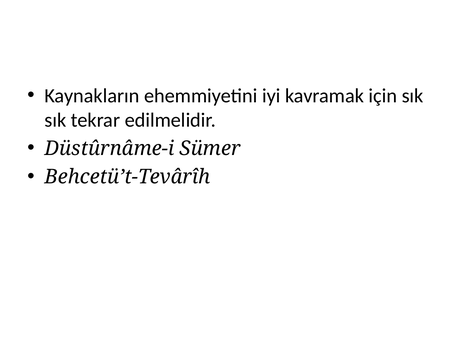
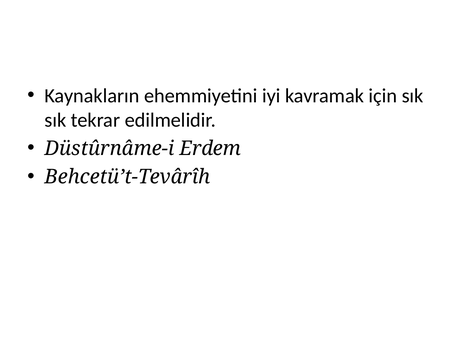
Sümer: Sümer -> Erdem
